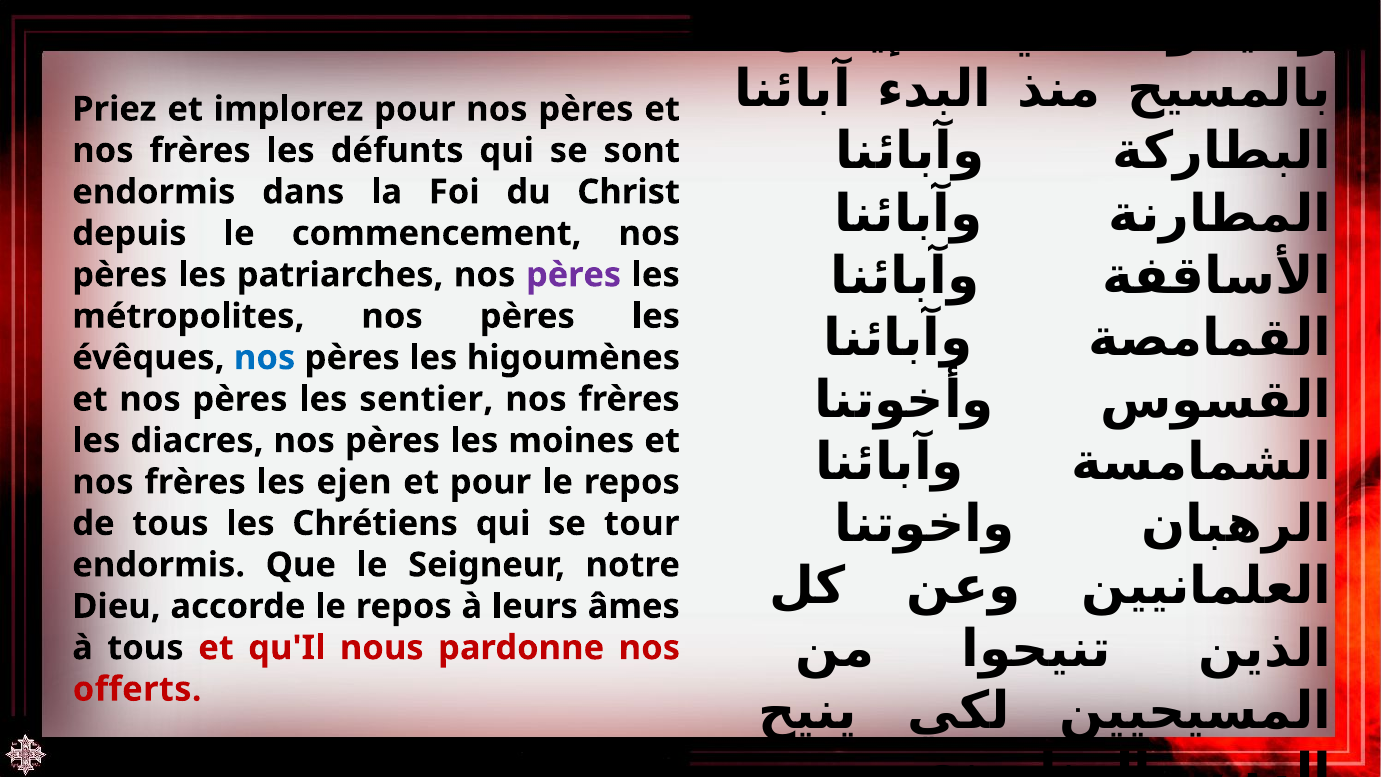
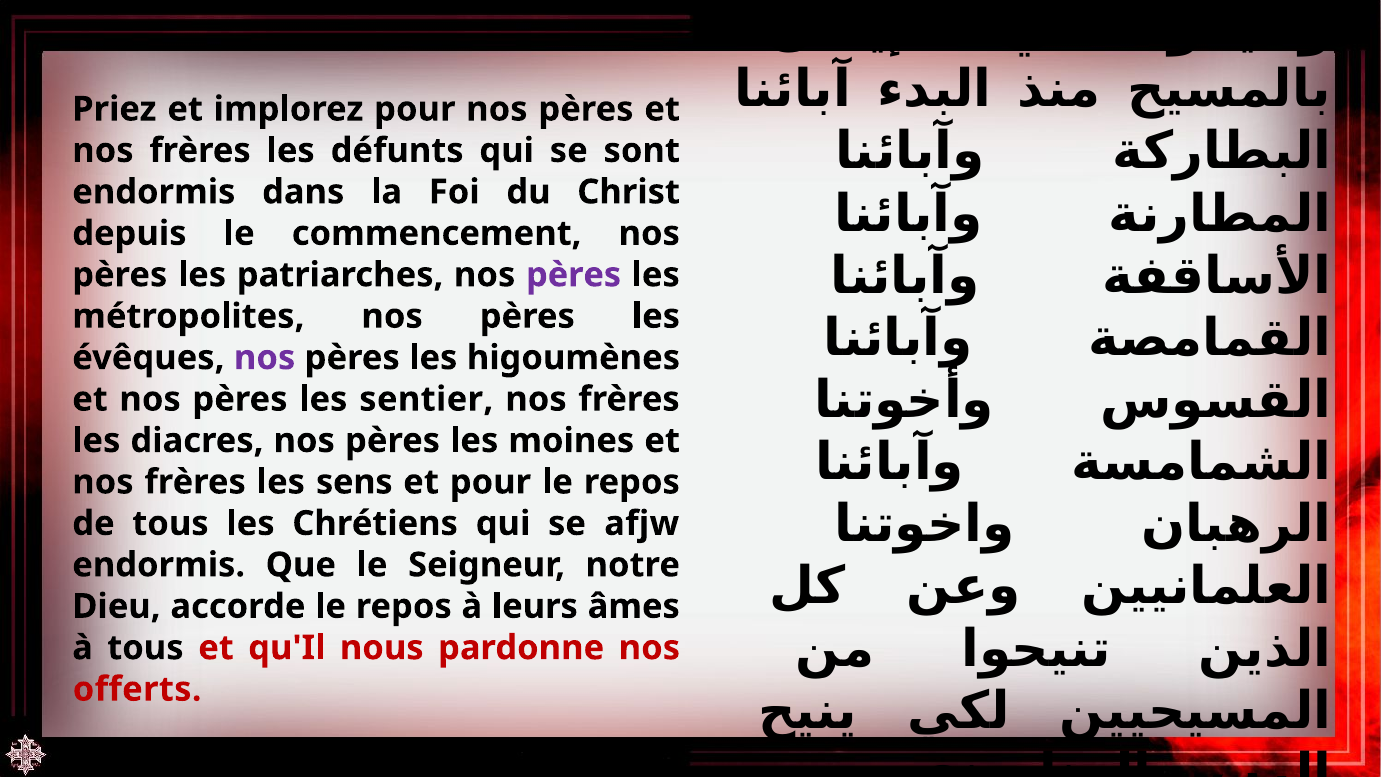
nos at (265, 358) colour: blue -> purple
ejen: ejen -> sens
tour: tour -> afjw
